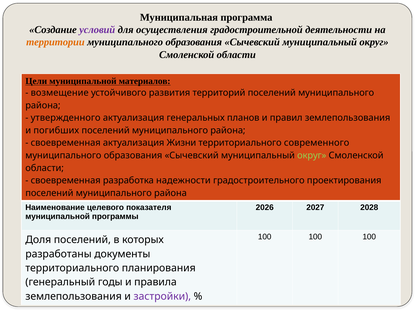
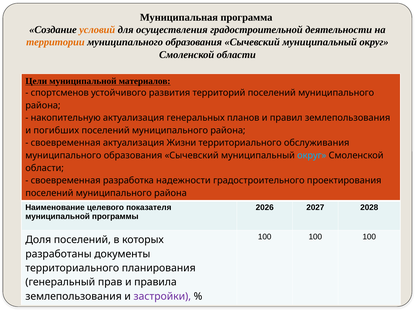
условий colour: purple -> orange
возмещение: возмещение -> спортсменов
утвержденного: утвержденного -> накопительную
современного: современного -> обслуживания
округ at (312, 156) colour: light green -> light blue
годы: годы -> прав
